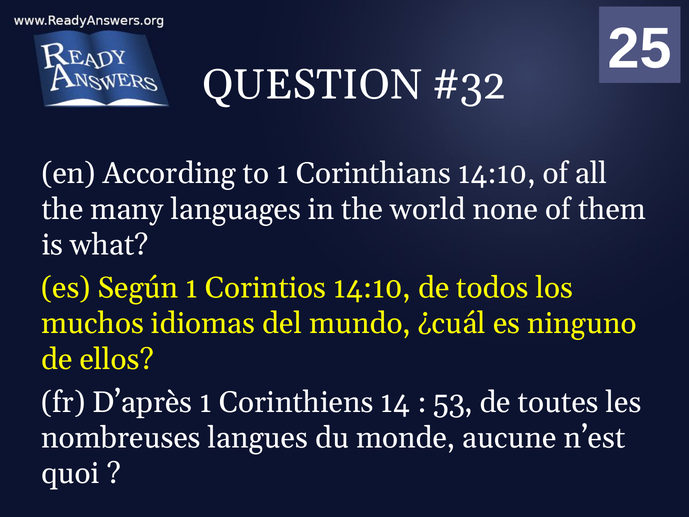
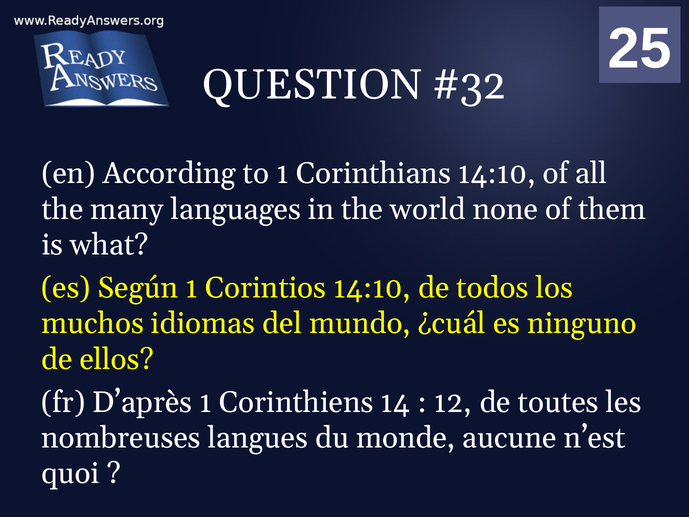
53 at (453, 402): 53 -> 12
